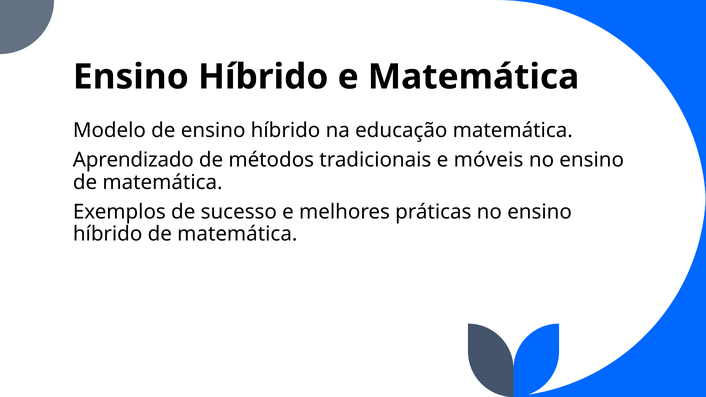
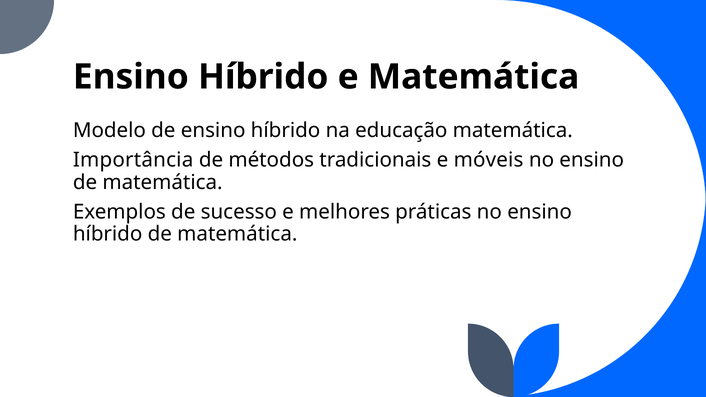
Aprendizado: Aprendizado -> Importância
